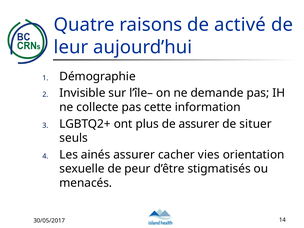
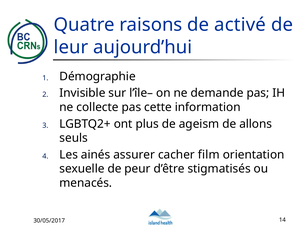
de assurer: assurer -> ageism
situer: situer -> allons
vies: vies -> film
